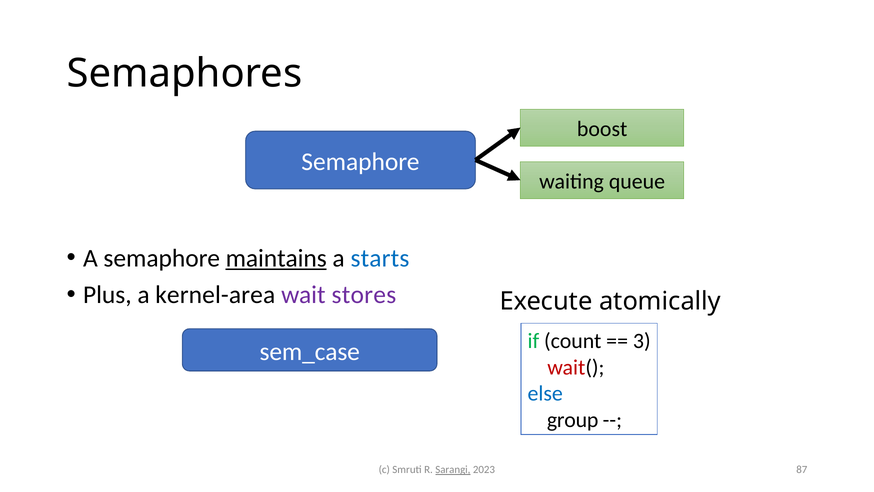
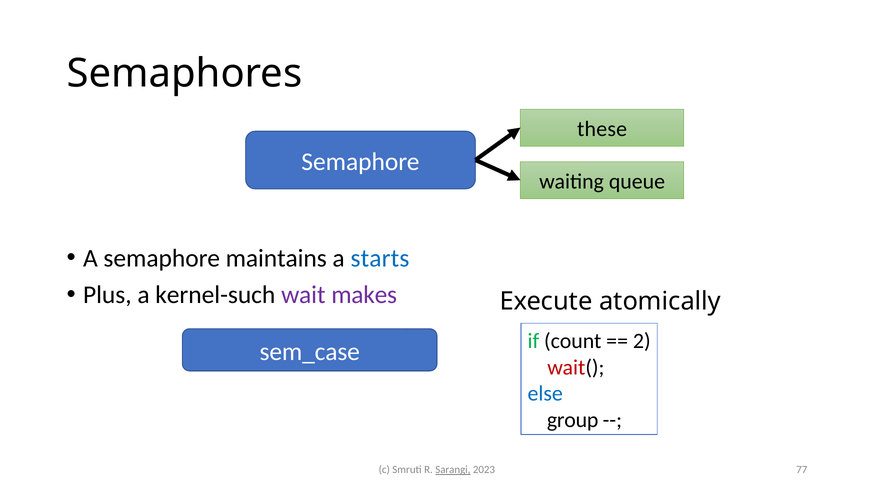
boost: boost -> these
maintains underline: present -> none
kernel-area: kernel-area -> kernel-such
stores: stores -> makes
3: 3 -> 2
87: 87 -> 77
